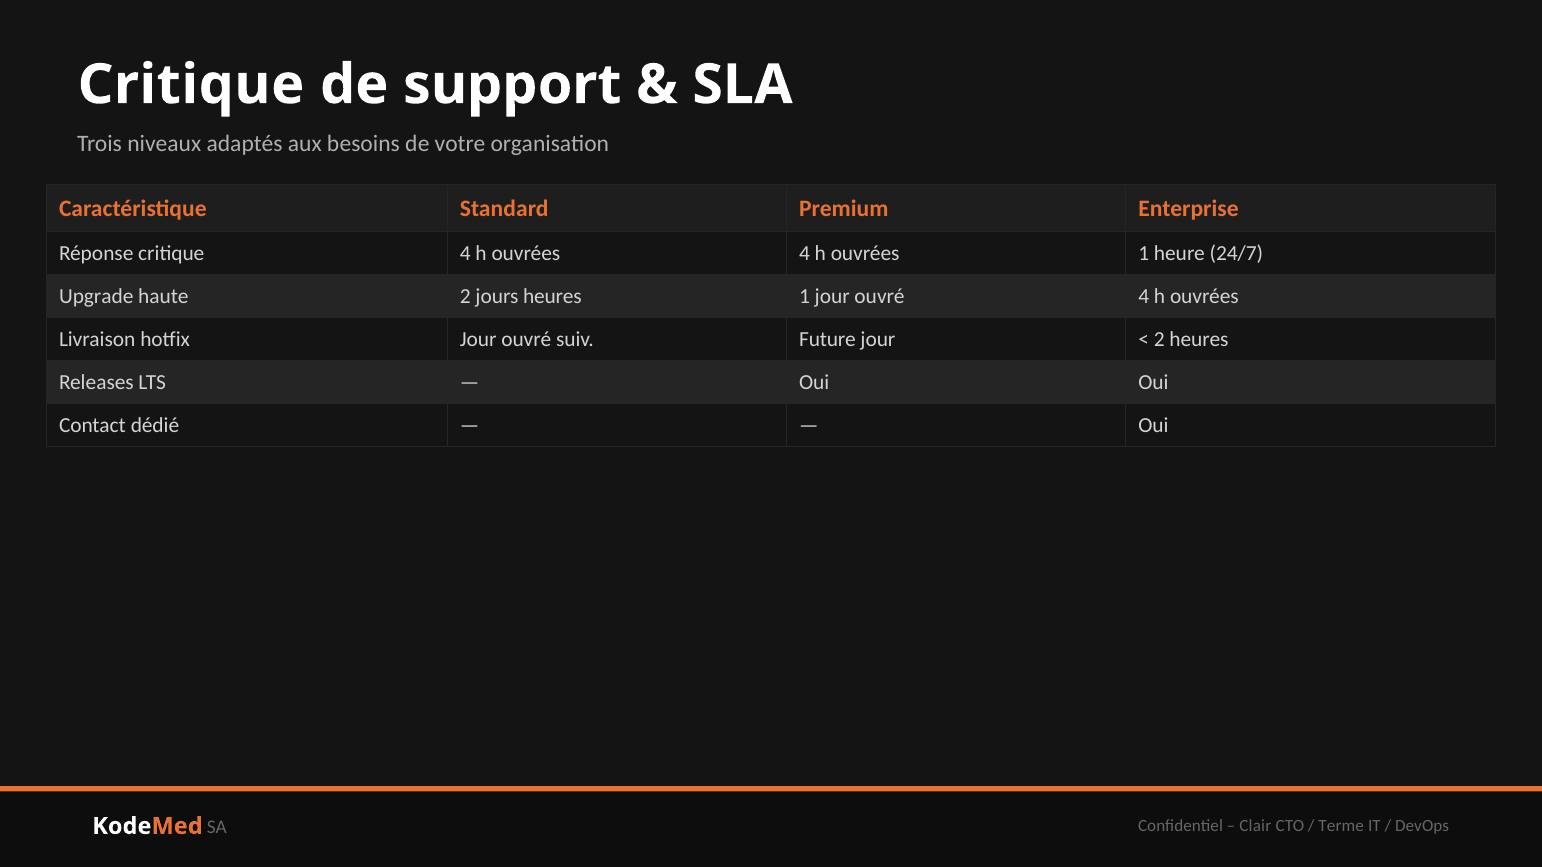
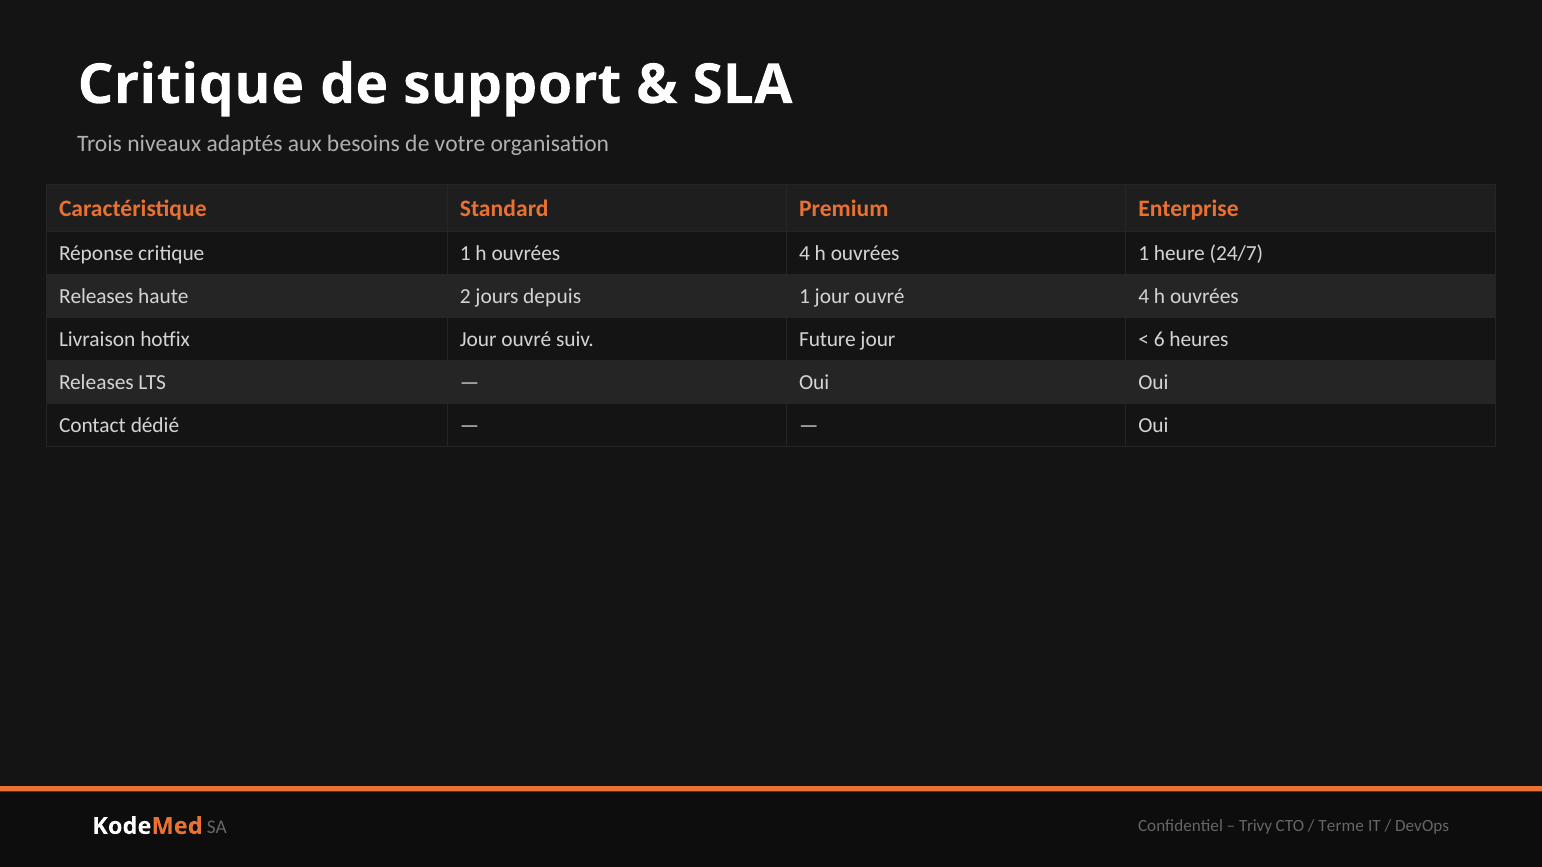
critique 4: 4 -> 1
Upgrade at (96, 296): Upgrade -> Releases
jours heures: heures -> depuis
2 at (1159, 339): 2 -> 6
Clair: Clair -> Trivy
